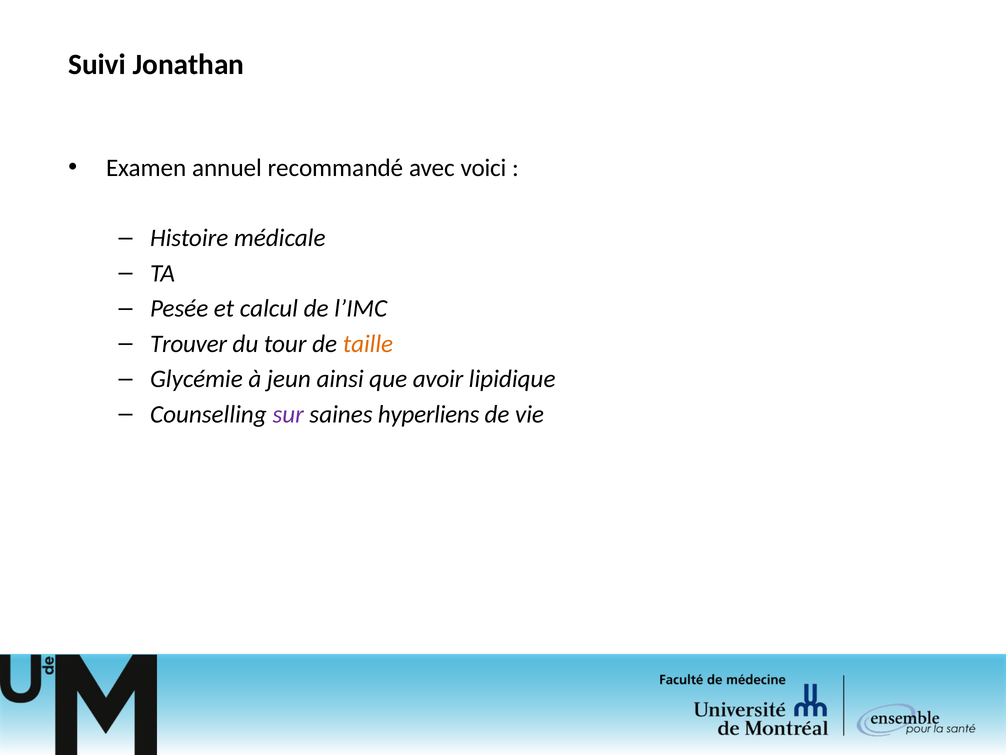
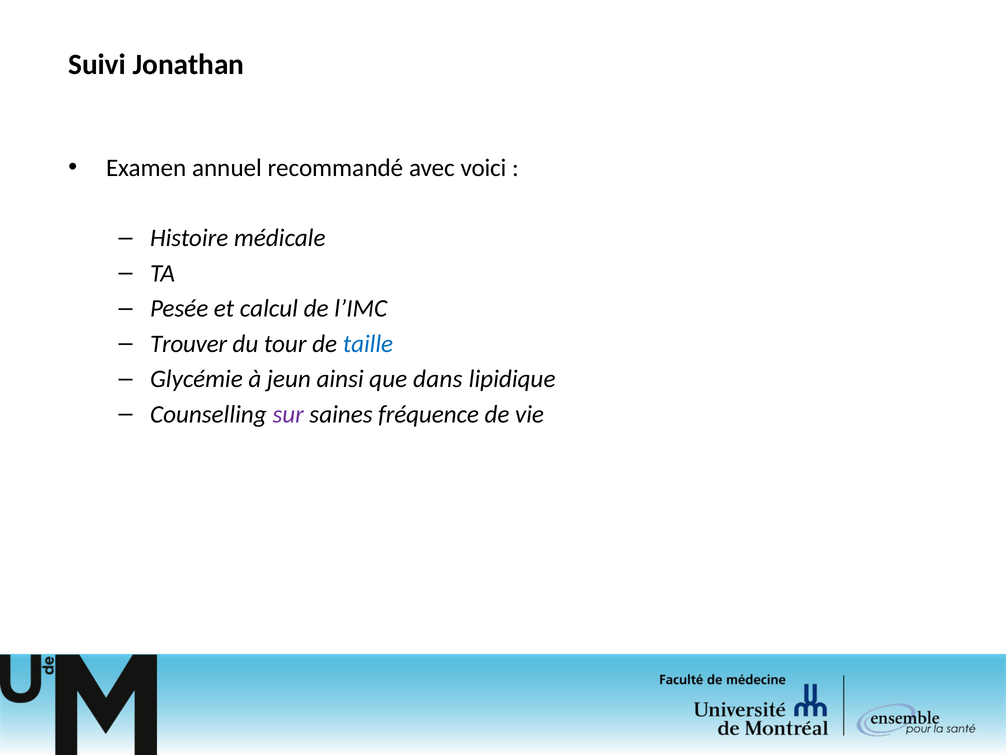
taille colour: orange -> blue
avoir: avoir -> dans
hyperliens: hyperliens -> fréquence
